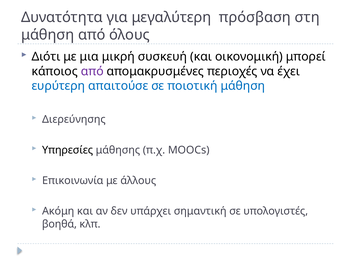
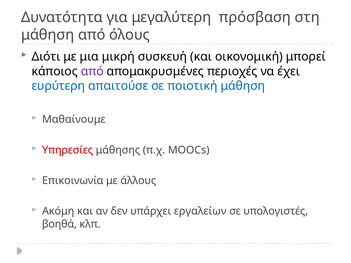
Διερεύνησης: Διερεύνησης -> Μαθαίνουμε
Υπηρεσίες colour: black -> red
σημαντική: σημαντική -> εργαλείων
